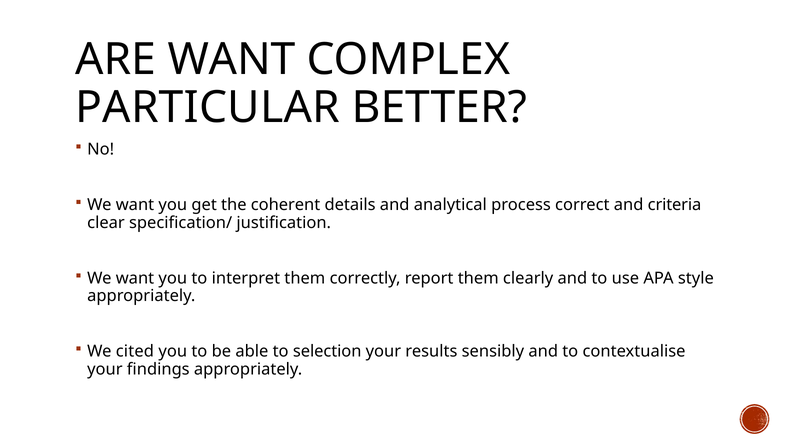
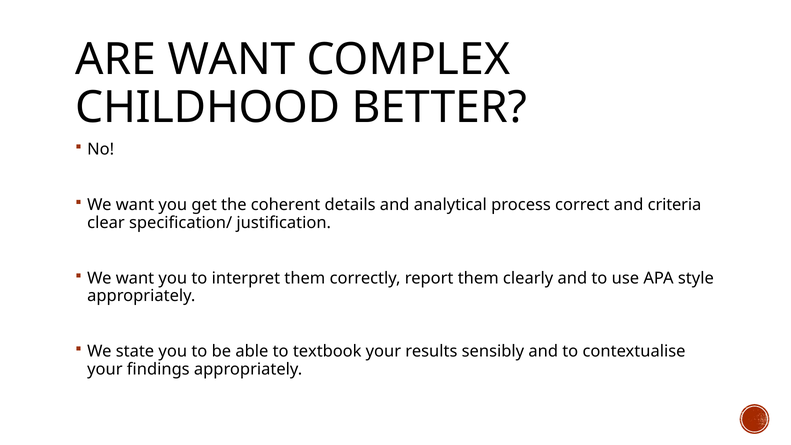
PARTICULAR: PARTICULAR -> CHILDHOOD
cited: cited -> state
selection: selection -> textbook
